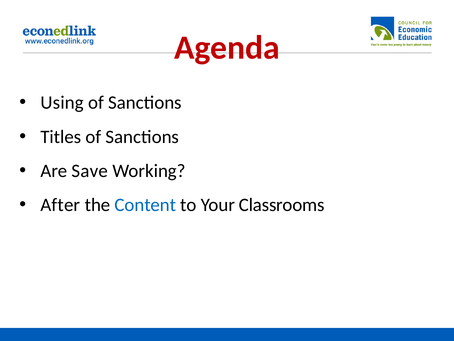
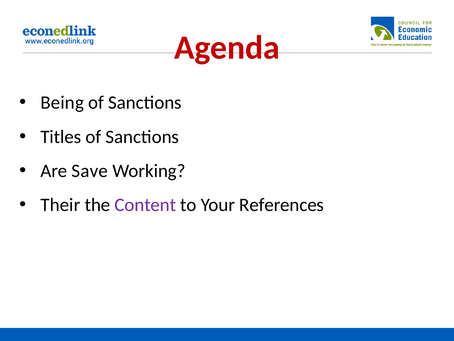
Using: Using -> Being
After: After -> Their
Content colour: blue -> purple
Classrooms: Classrooms -> References
